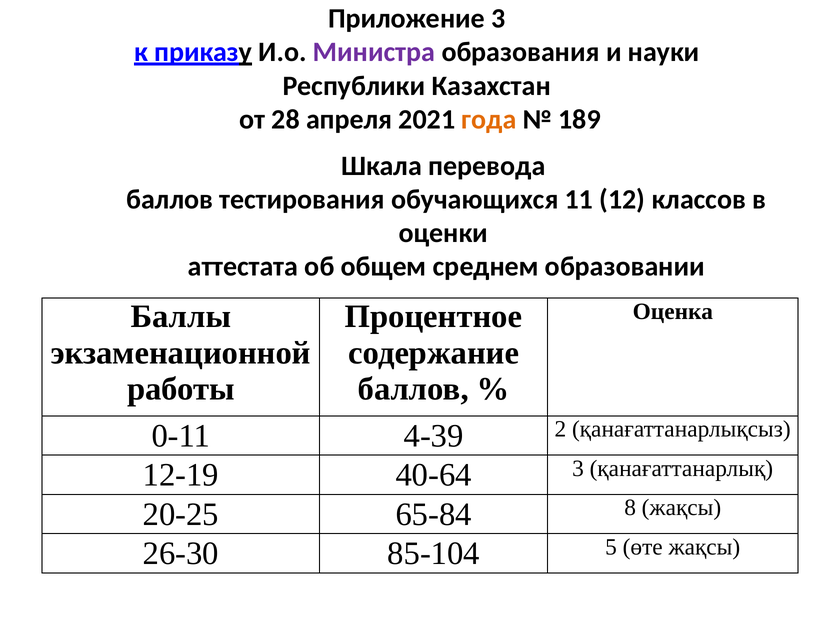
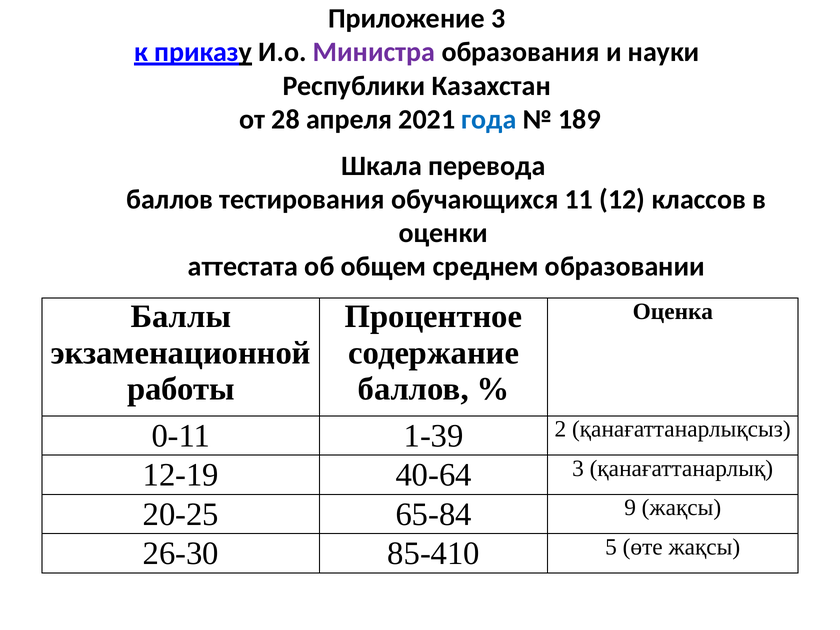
года colour: orange -> blue
4-39: 4-39 -> 1-39
8: 8 -> 9
85-104: 85-104 -> 85-410
